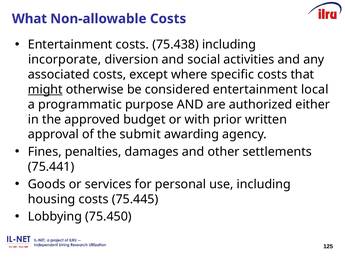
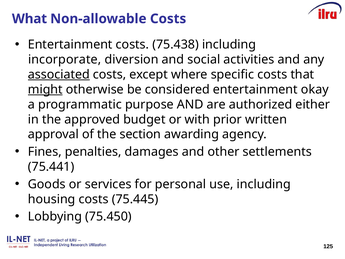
associated underline: none -> present
local: local -> okay
submit: submit -> section
